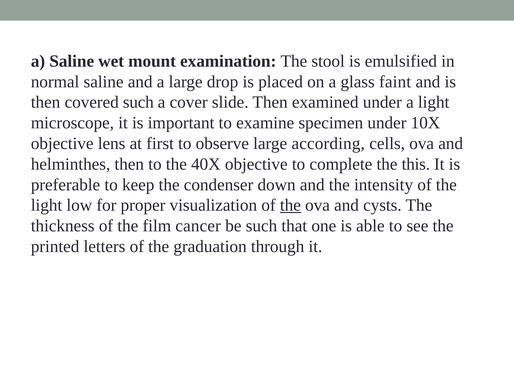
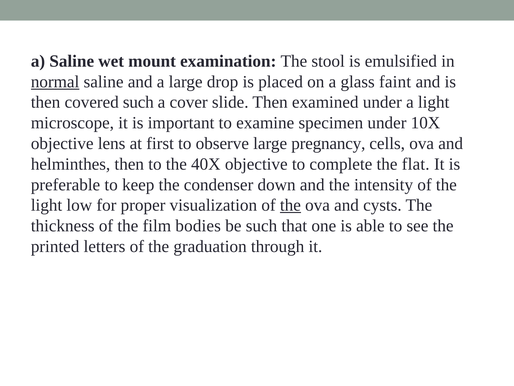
normal underline: none -> present
according: according -> pregnancy
this: this -> flat
cancer: cancer -> bodies
